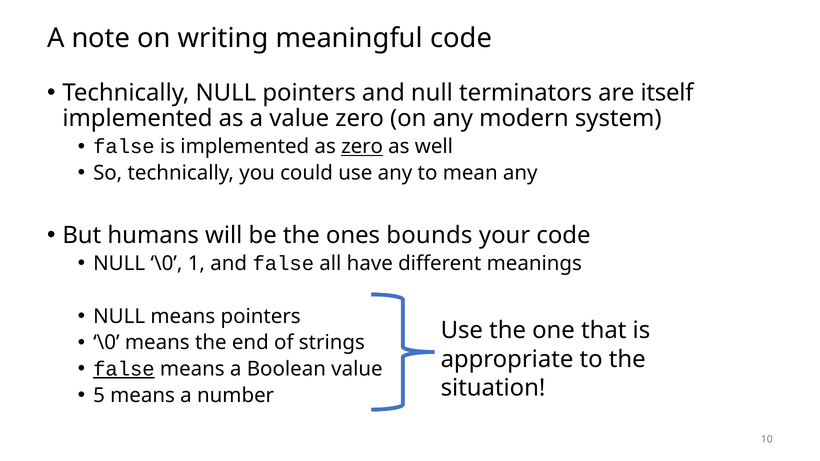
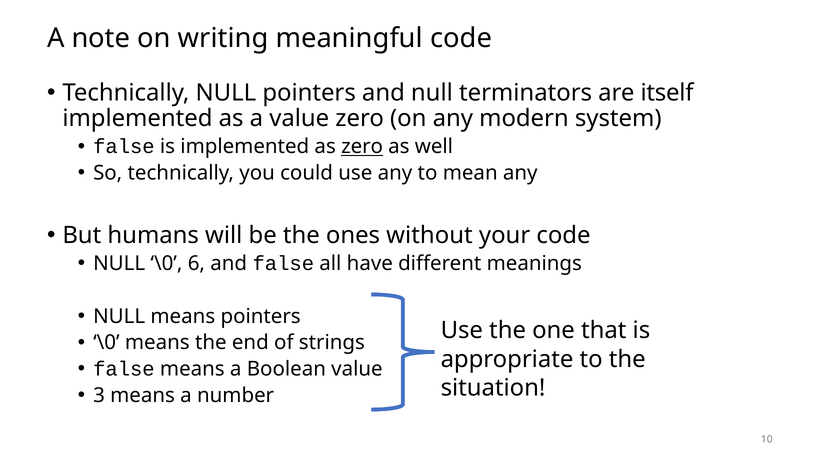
bounds: bounds -> without
1: 1 -> 6
false at (124, 369) underline: present -> none
5: 5 -> 3
